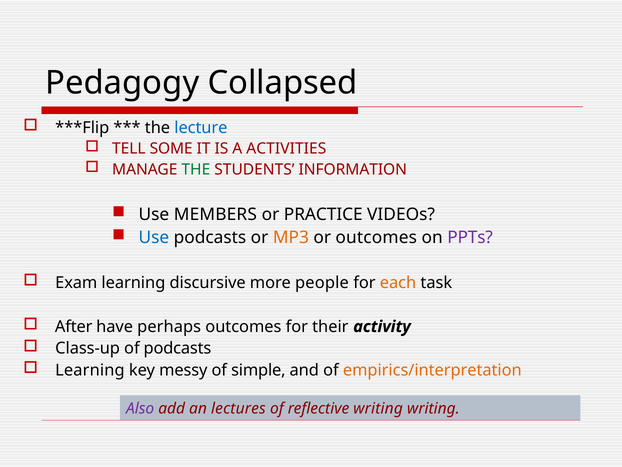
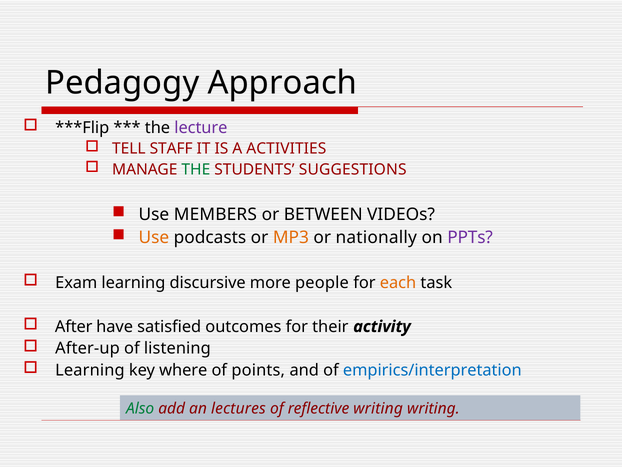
Collapsed: Collapsed -> Approach
lecture colour: blue -> purple
SOME: SOME -> STAFF
INFORMATION: INFORMATION -> SUGGESTIONS
PRACTICE: PRACTICE -> BETWEEN
Use at (154, 237) colour: blue -> orange
or outcomes: outcomes -> nationally
perhaps: perhaps -> satisfied
Class-up: Class-up -> After-up
of podcasts: podcasts -> listening
messy: messy -> where
simple: simple -> points
empirics/interpretation colour: orange -> blue
Also colour: purple -> green
